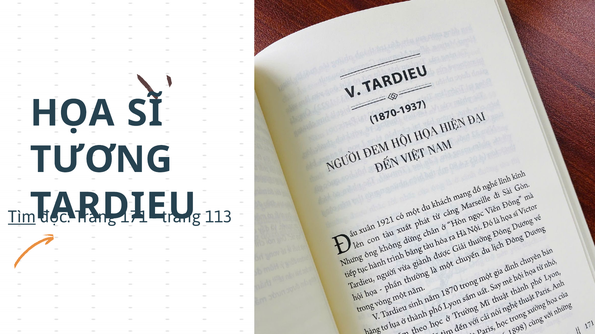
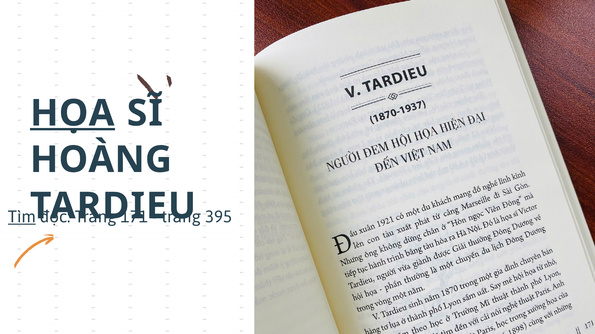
HỌA underline: none -> present
TƯƠNG: TƯƠNG -> HOÀNG
113: 113 -> 395
